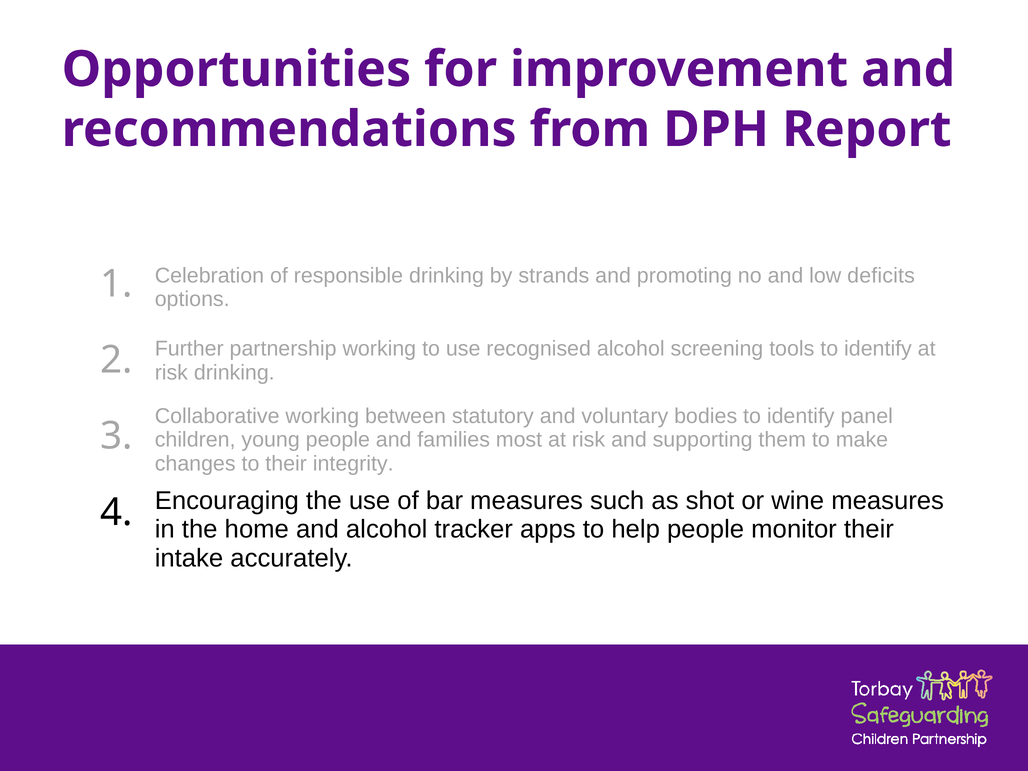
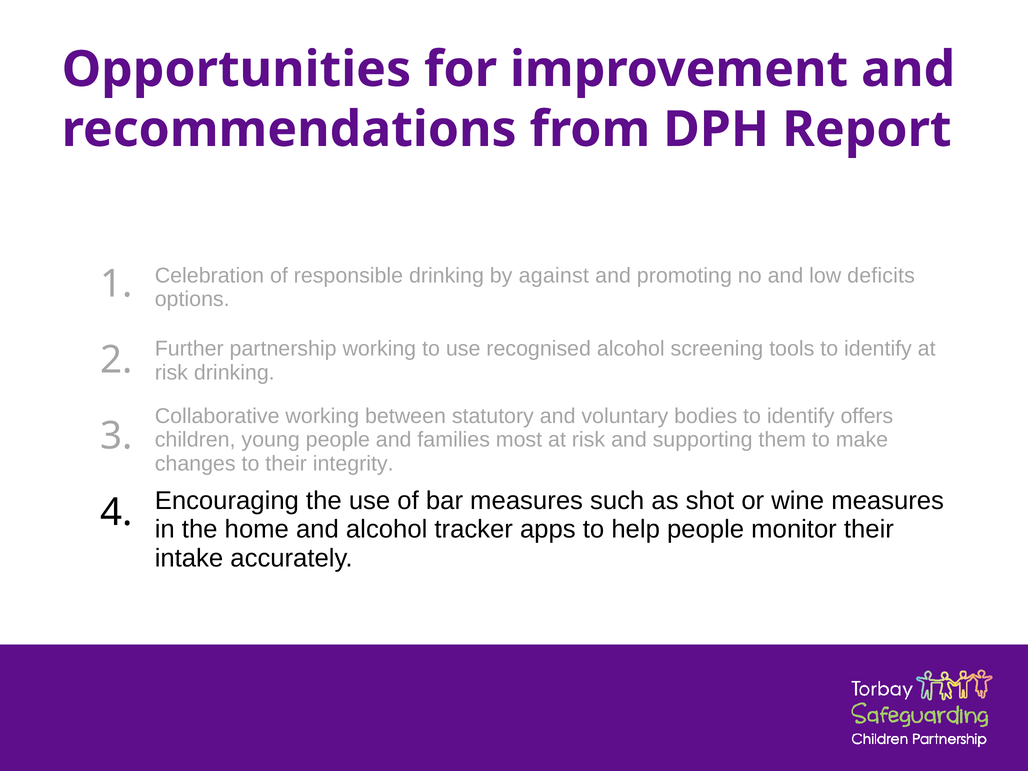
strands: strands -> against
panel: panel -> offers
